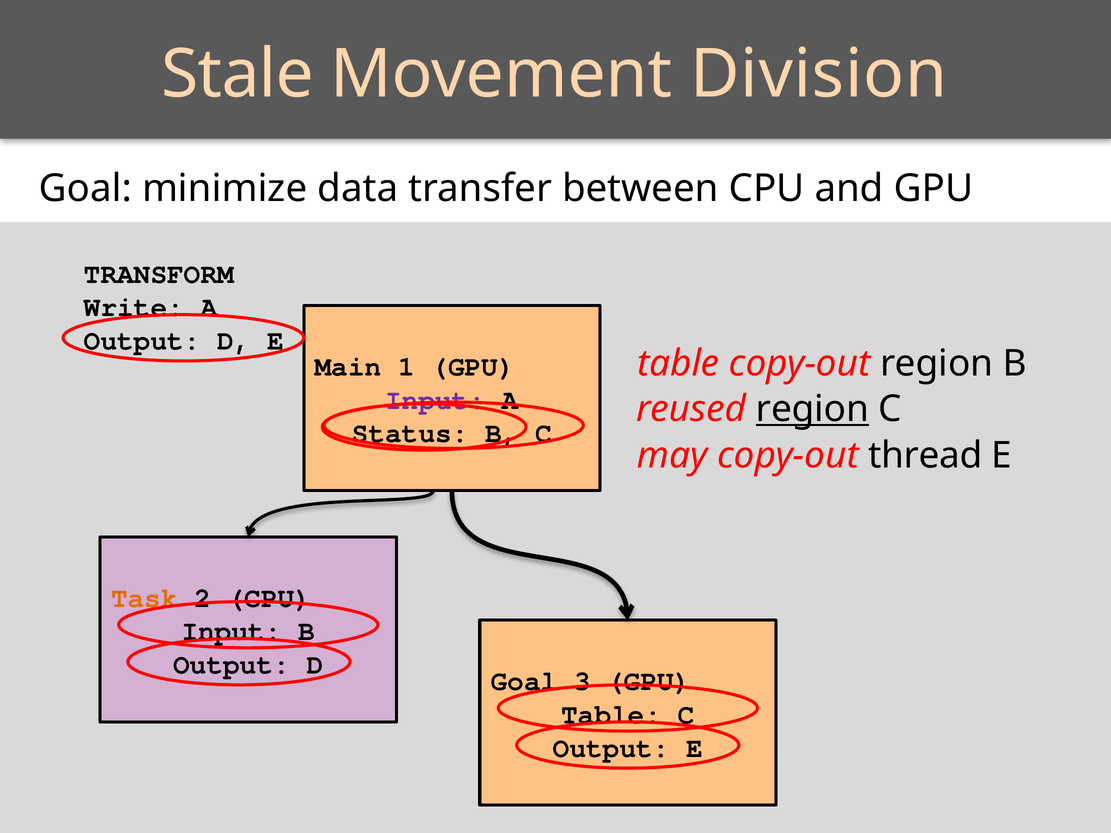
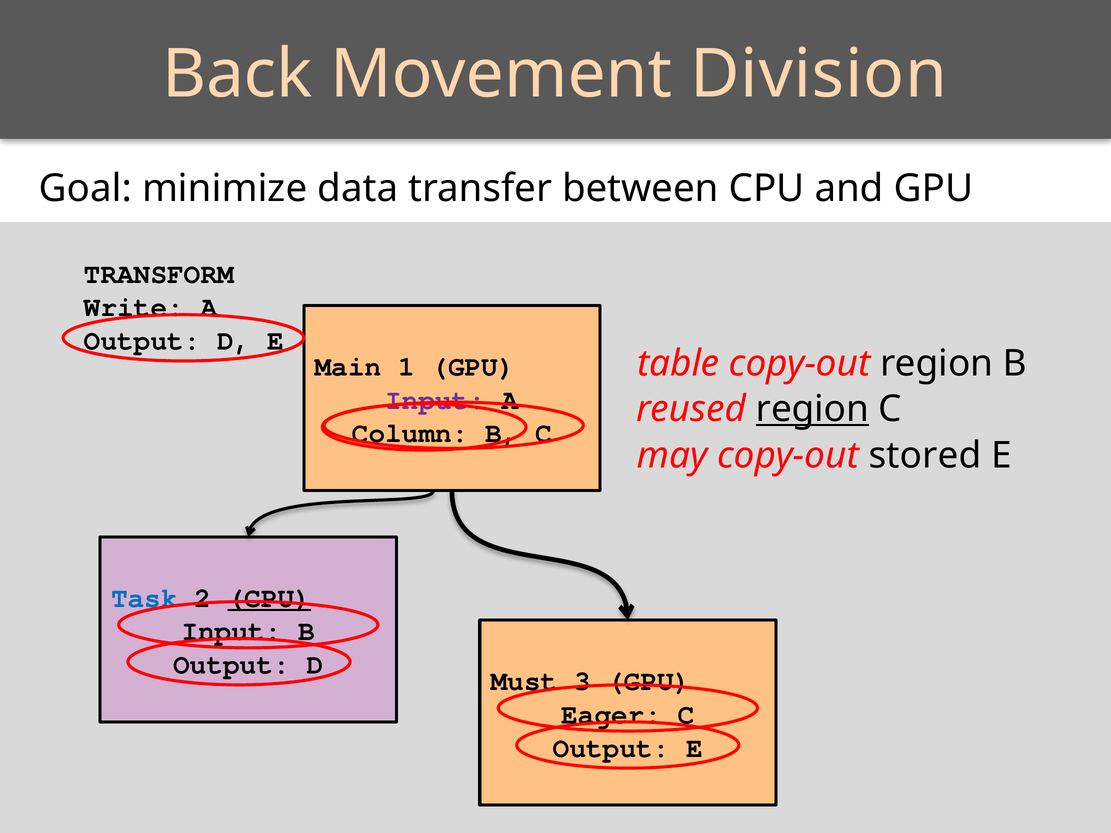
Stale: Stale -> Back
Status: Status -> Column
thread: thread -> stored
Task colour: orange -> blue
CPU at (269, 598) underline: none -> present
Goal at (524, 681): Goal -> Must
Table at (611, 715): Table -> Eager
